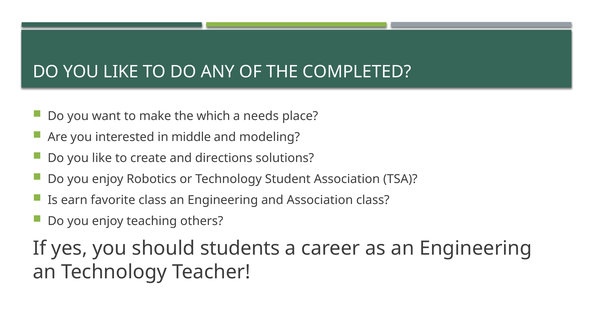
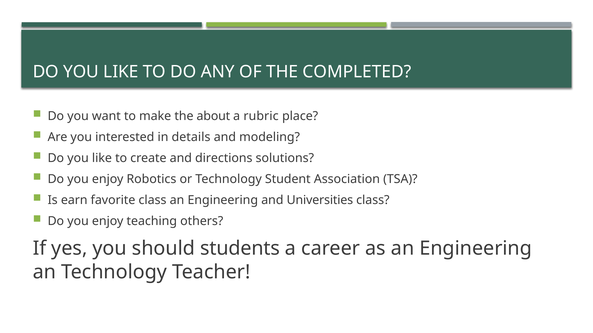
which: which -> about
needs: needs -> rubric
middle: middle -> details
and Association: Association -> Universities
